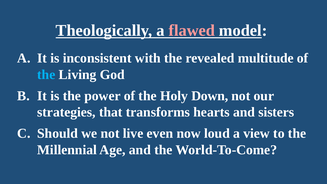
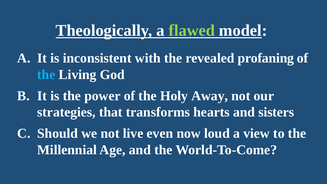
flawed colour: pink -> light green
multitude: multitude -> profaning
Down: Down -> Away
